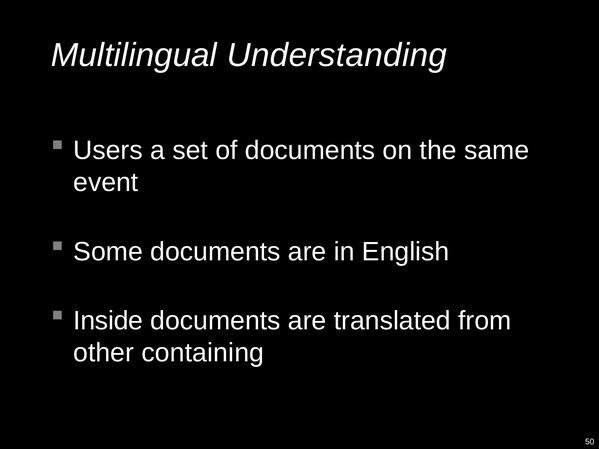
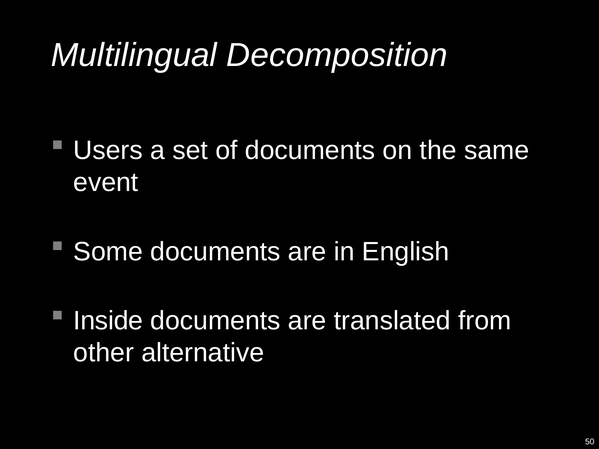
Understanding: Understanding -> Decomposition
containing: containing -> alternative
